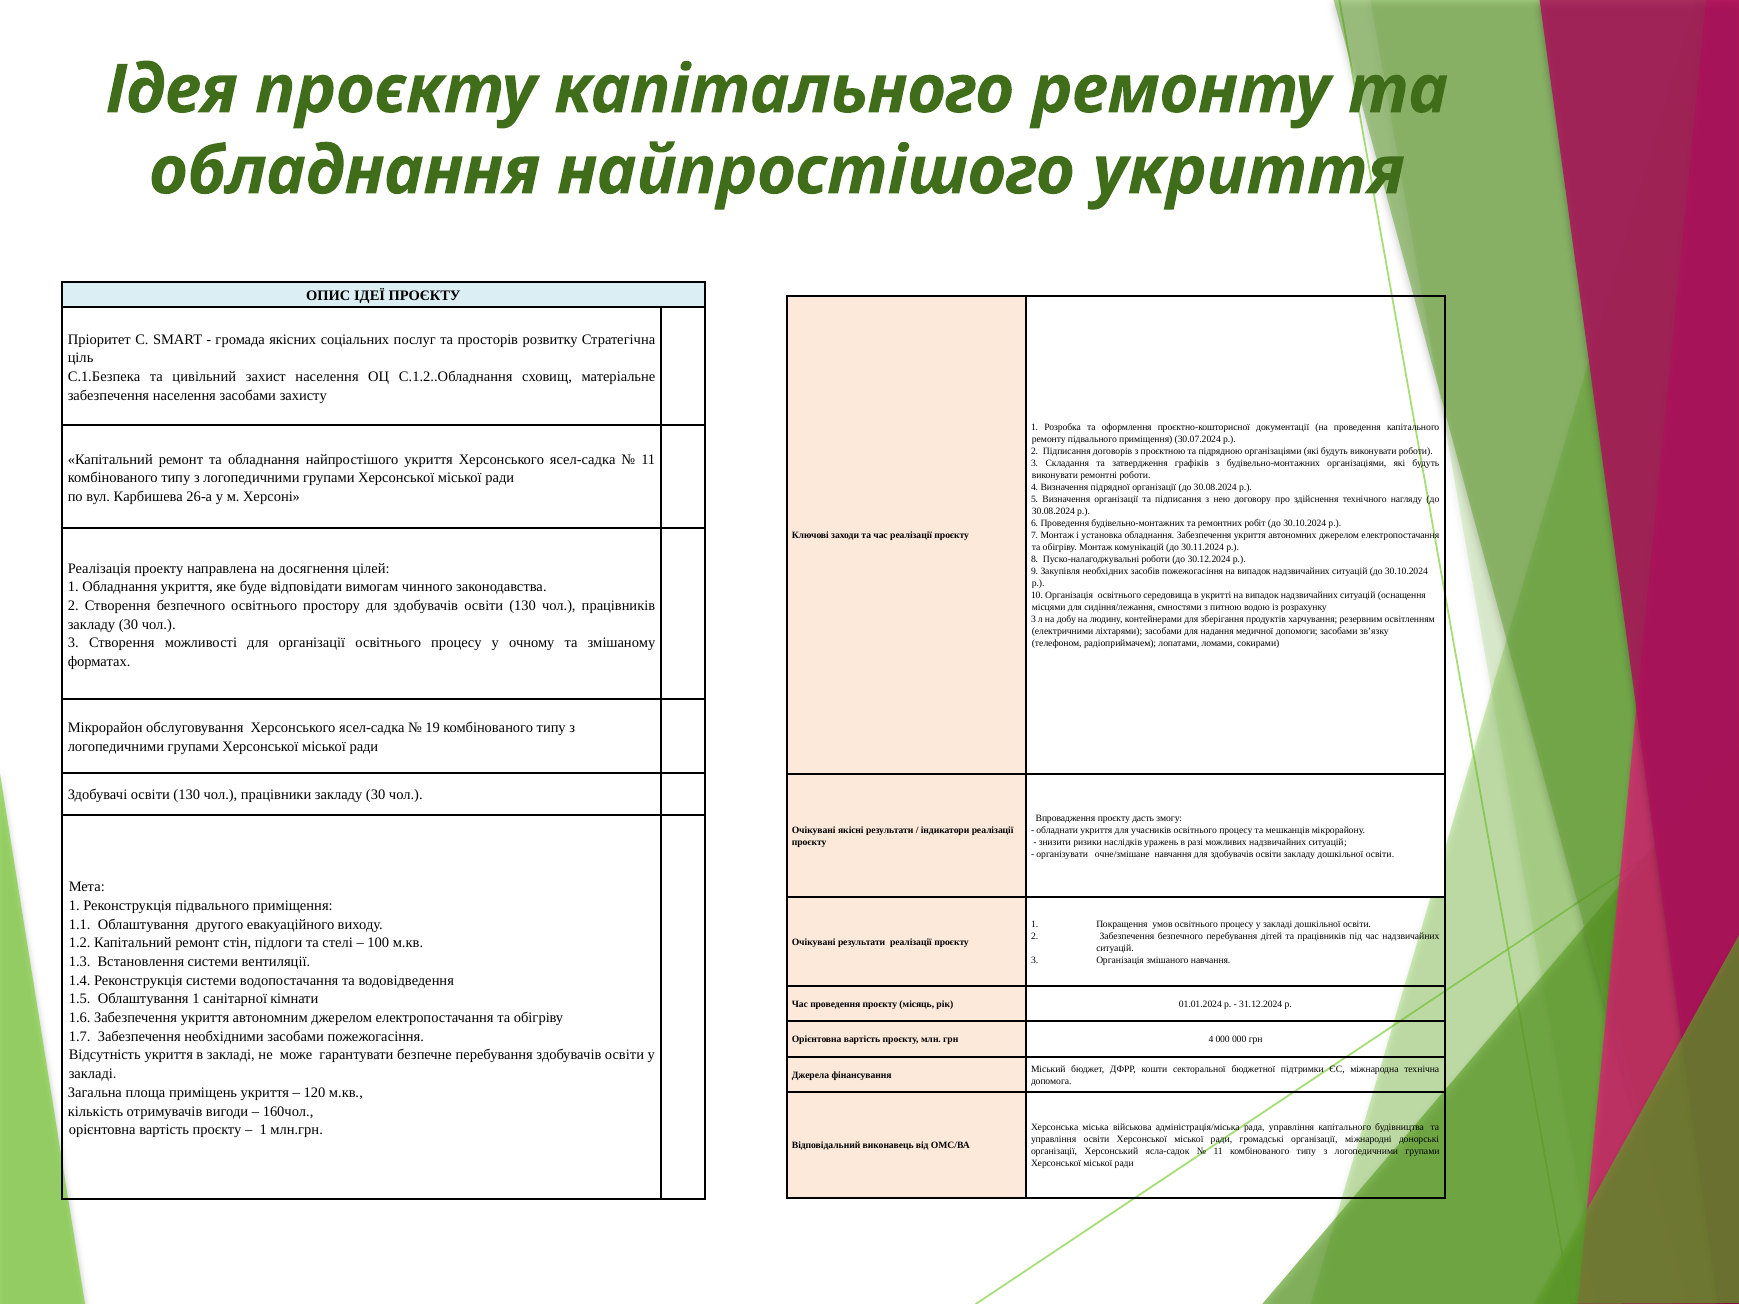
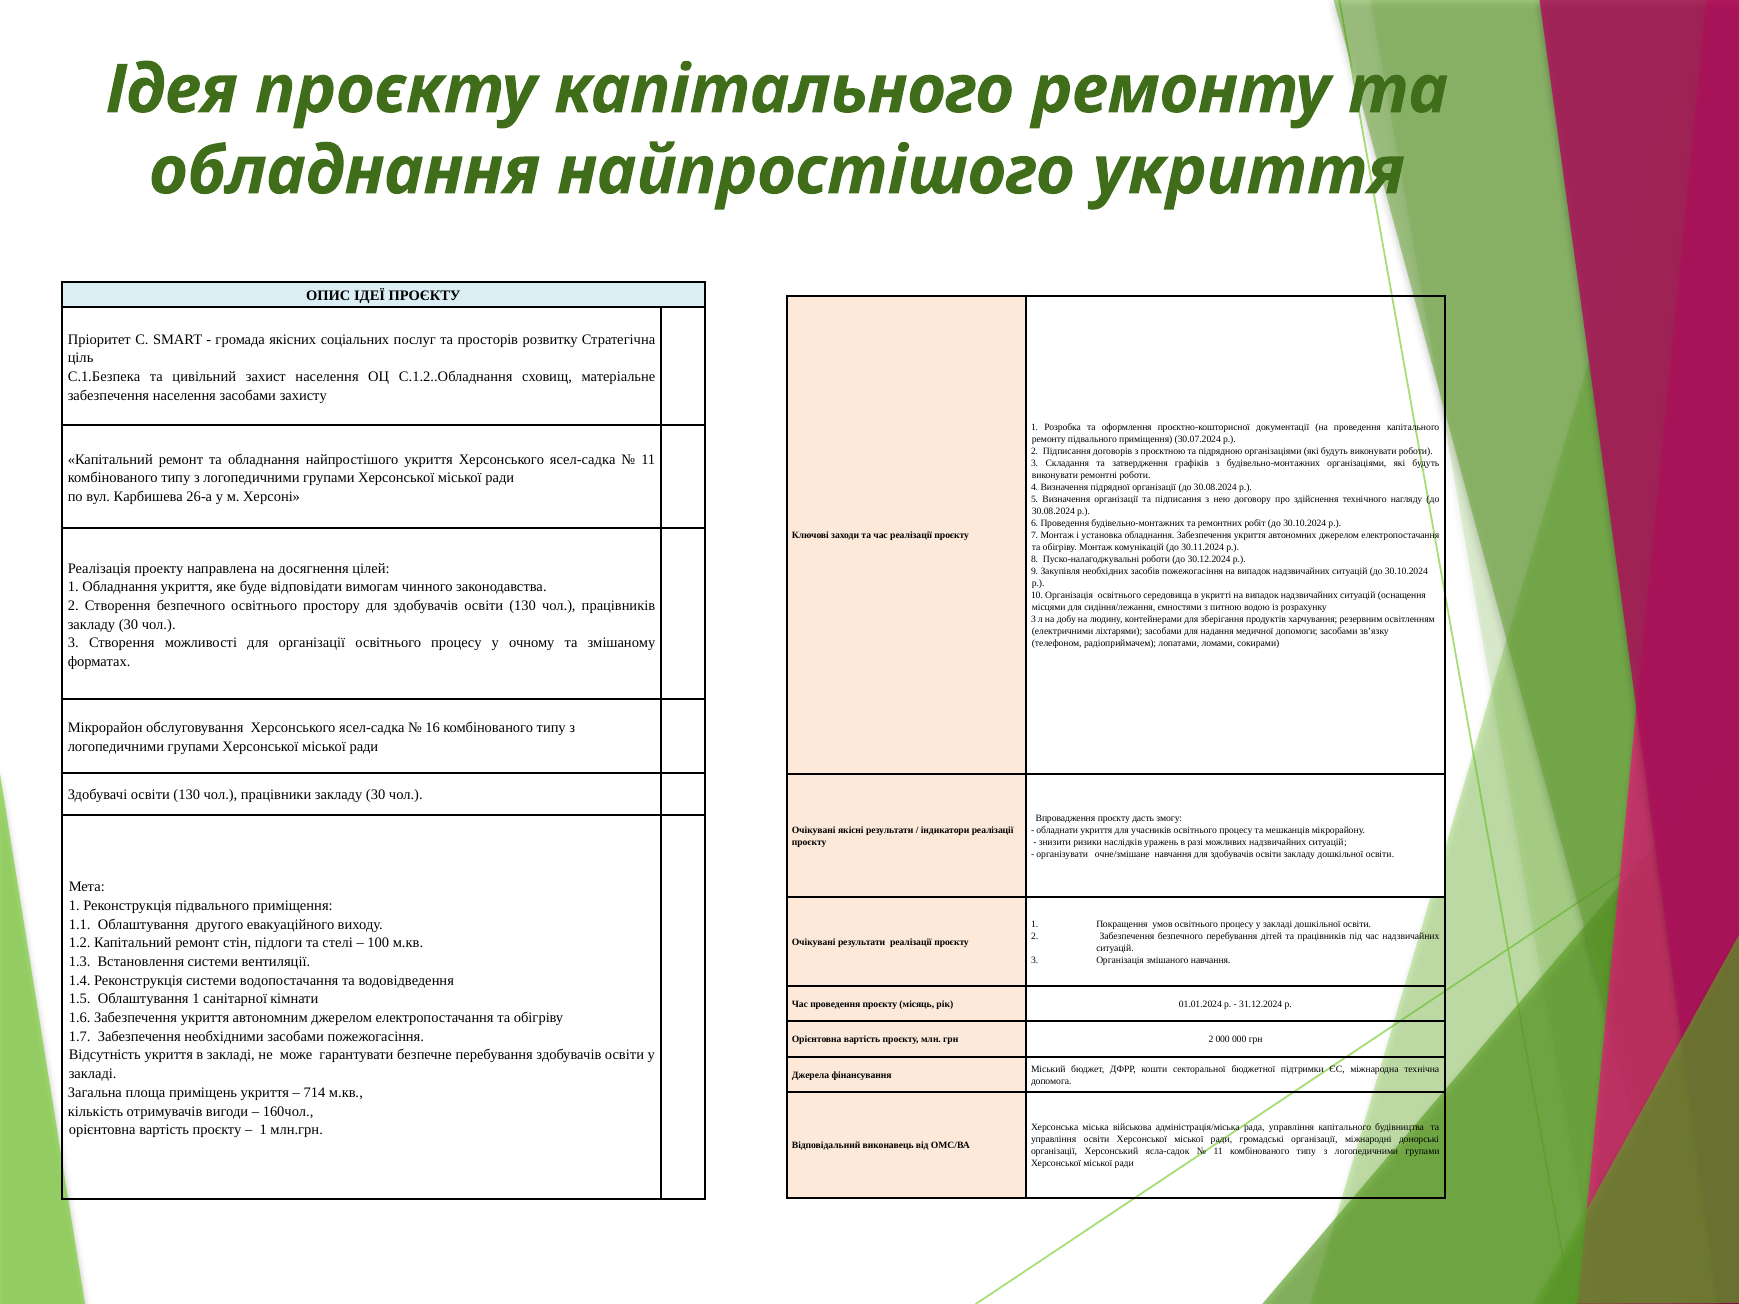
19: 19 -> 16
грн 4: 4 -> 2
120: 120 -> 714
